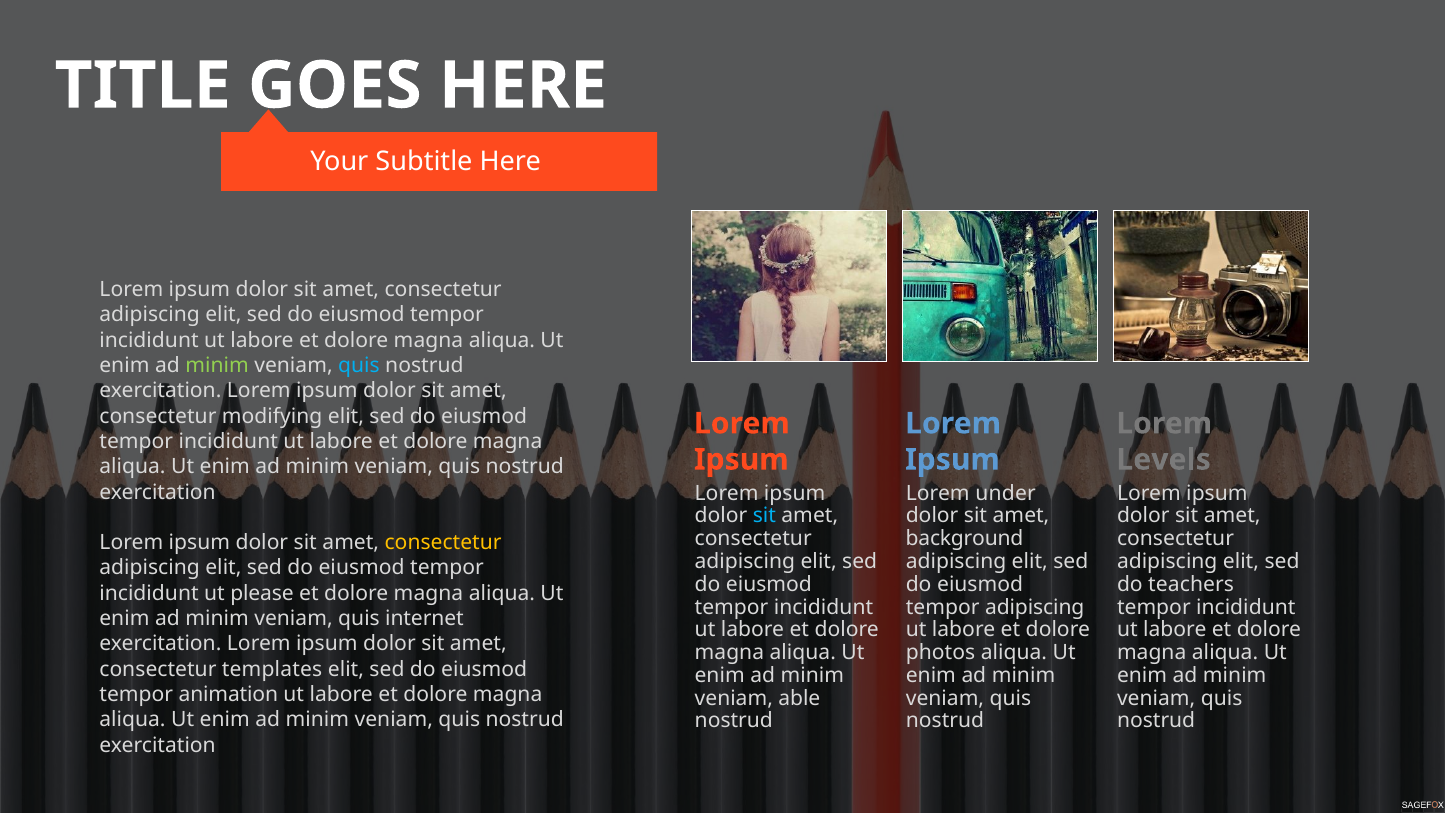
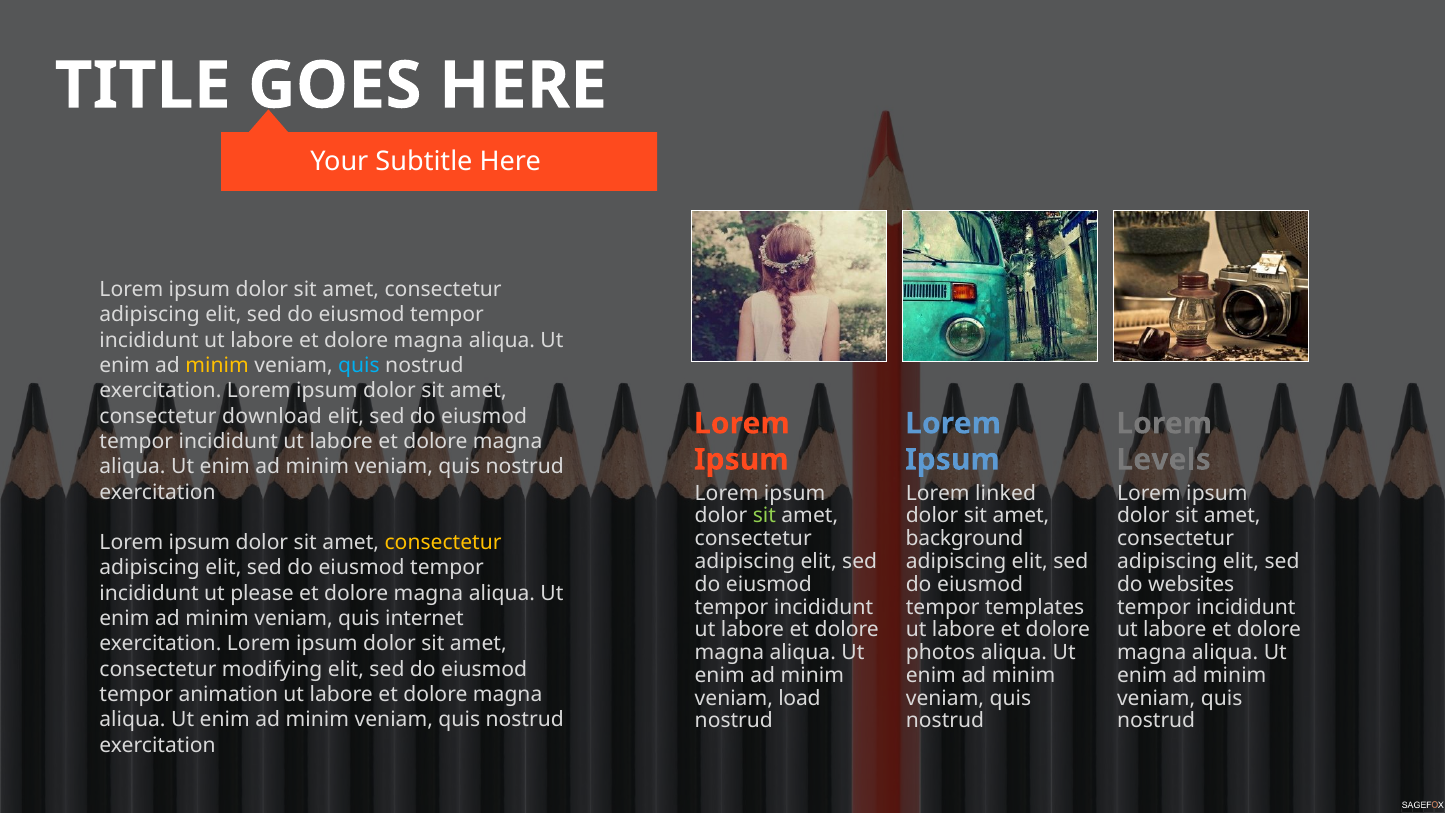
minim at (217, 365) colour: light green -> yellow
modifying: modifying -> download
under: under -> linked
sit at (764, 516) colour: light blue -> light green
teachers: teachers -> websites
tempor adipiscing: adipiscing -> templates
templates: templates -> modifying
able: able -> load
